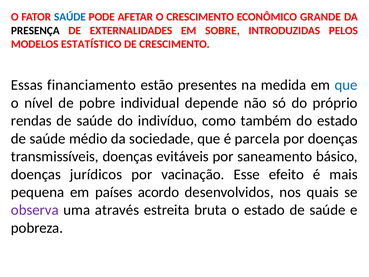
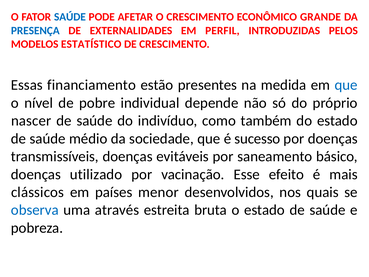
PRESENÇA colour: black -> blue
SOBRE: SOBRE -> PERFIL
rendas: rendas -> nascer
parcela: parcela -> sucesso
jurídicos: jurídicos -> utilizado
pequena: pequena -> clássicos
acordo: acordo -> menor
observa colour: purple -> blue
